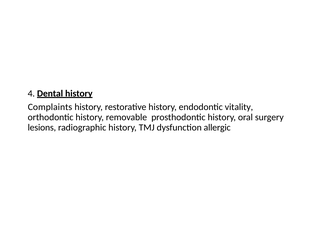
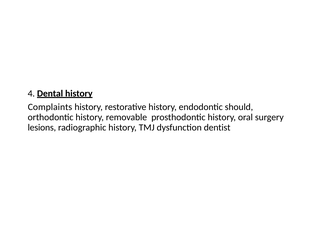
vitality: vitality -> should
allergic: allergic -> dentist
